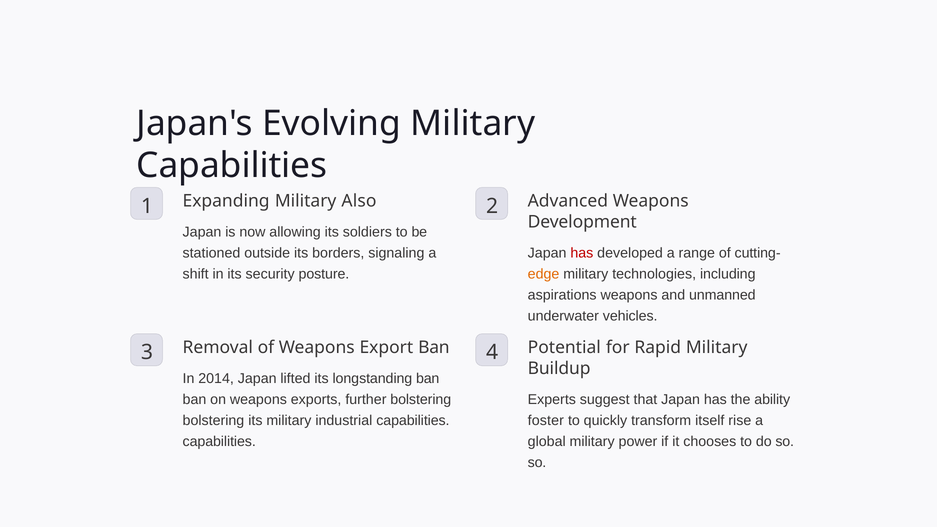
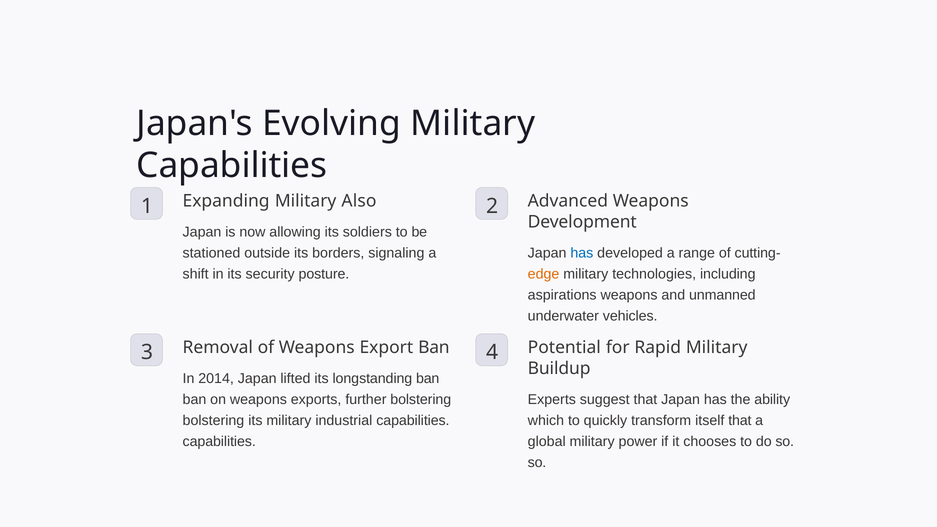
has at (582, 253) colour: red -> blue
foster: foster -> which
itself rise: rise -> that
